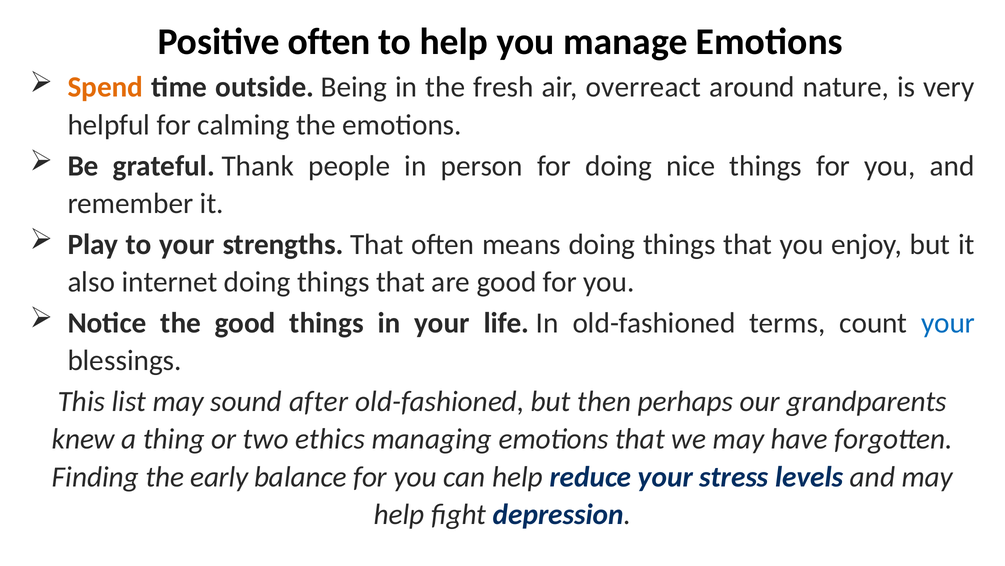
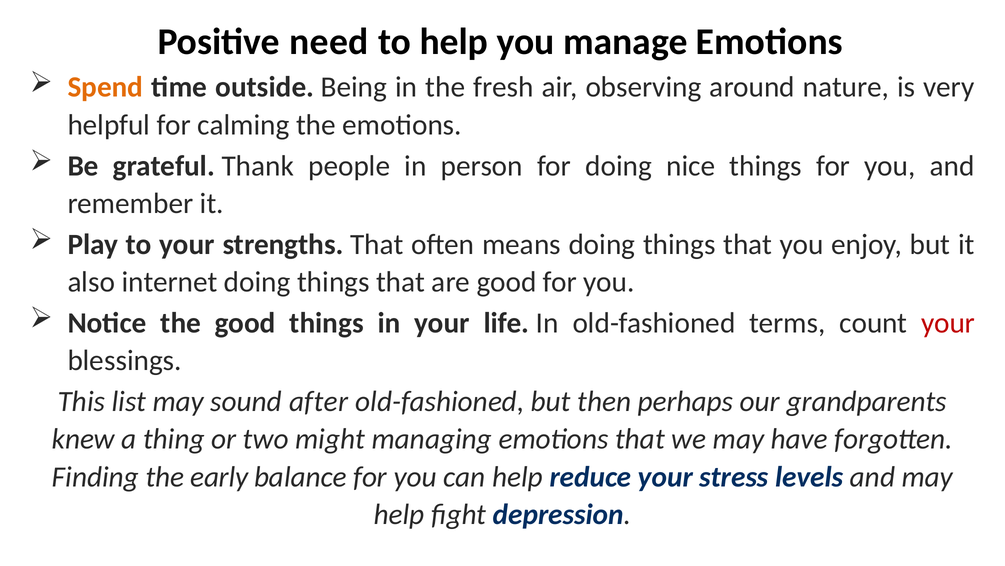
Positive often: often -> need
overreact: overreact -> observing
your at (948, 323) colour: blue -> red
ethics: ethics -> might
